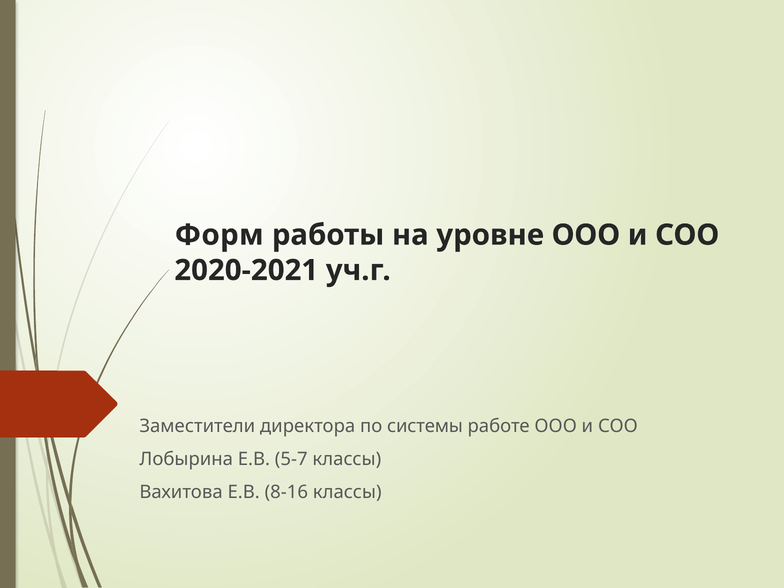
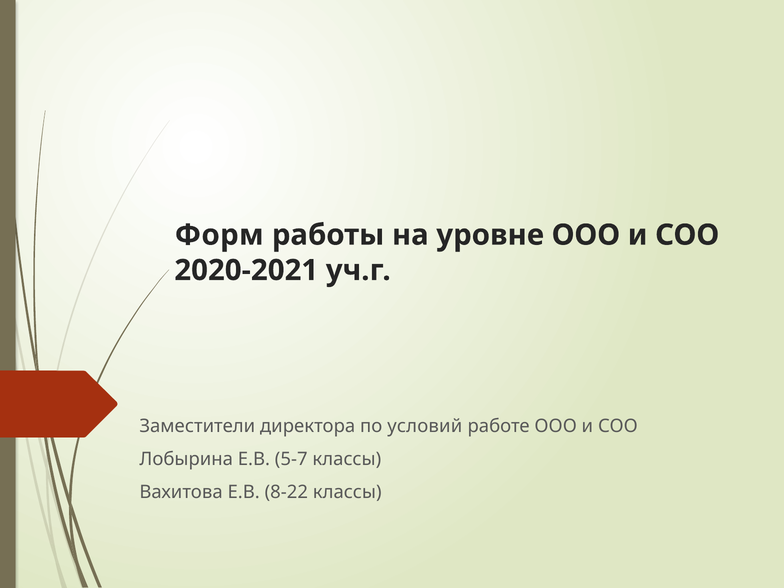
системы: системы -> условий
8-16: 8-16 -> 8-22
